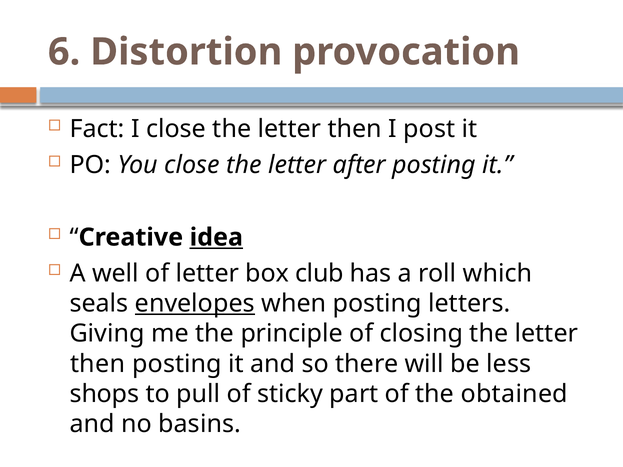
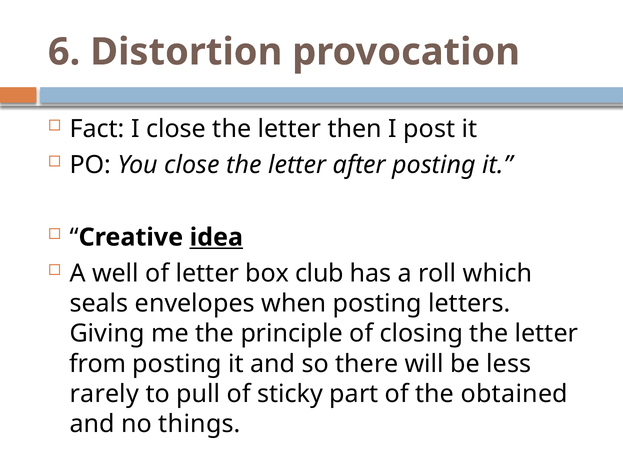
envelopes underline: present -> none
then at (98, 364): then -> from
shops: shops -> rarely
basins: basins -> things
